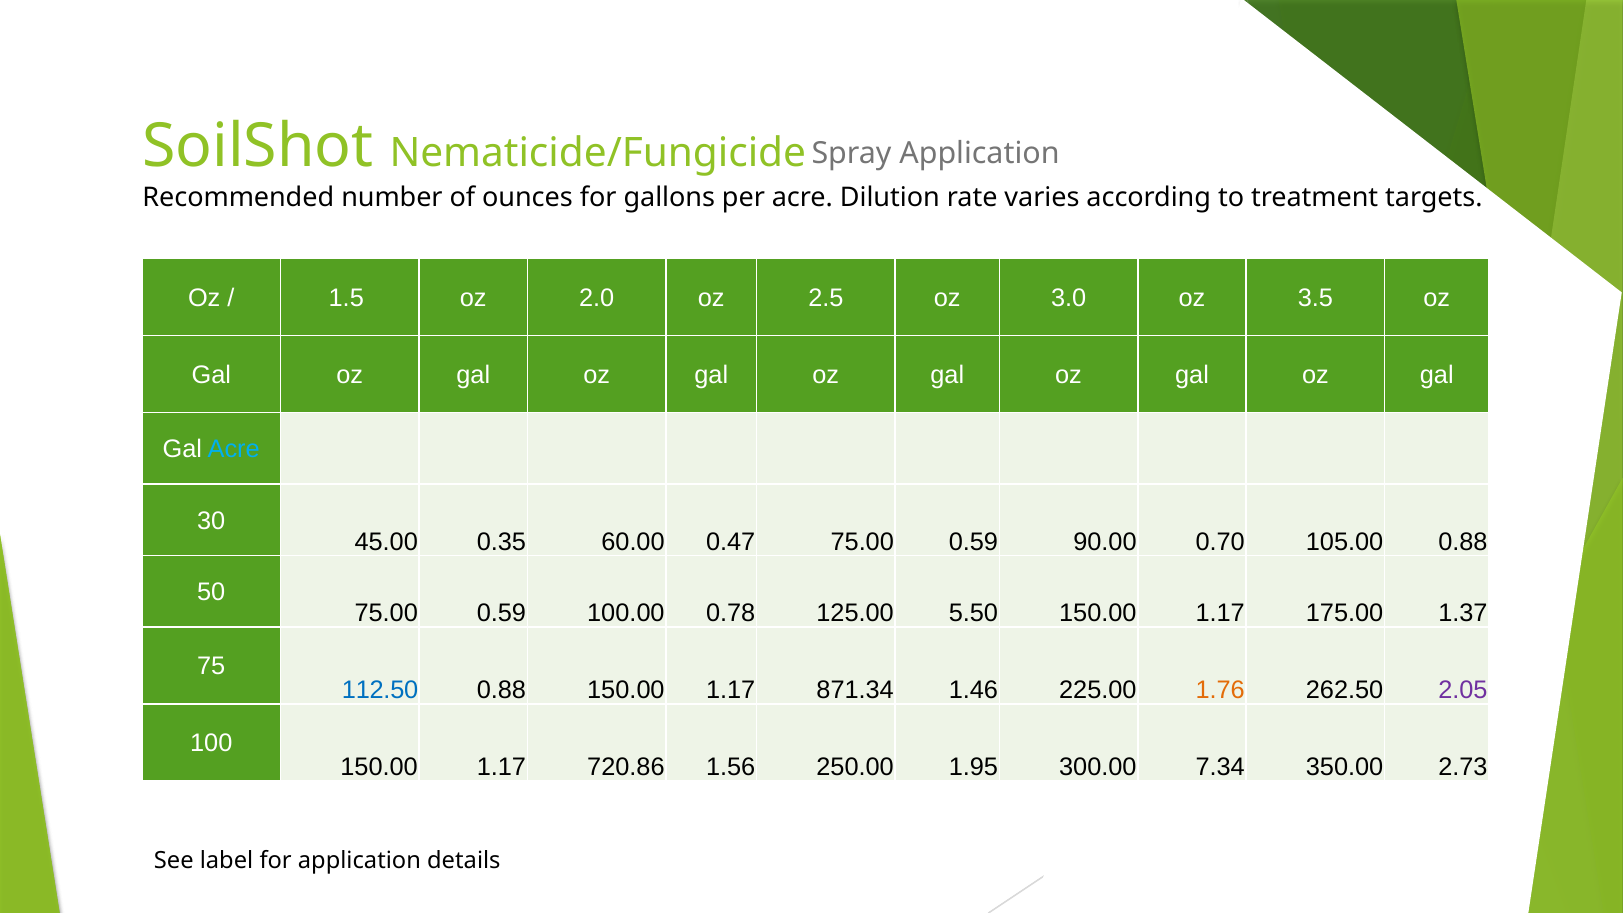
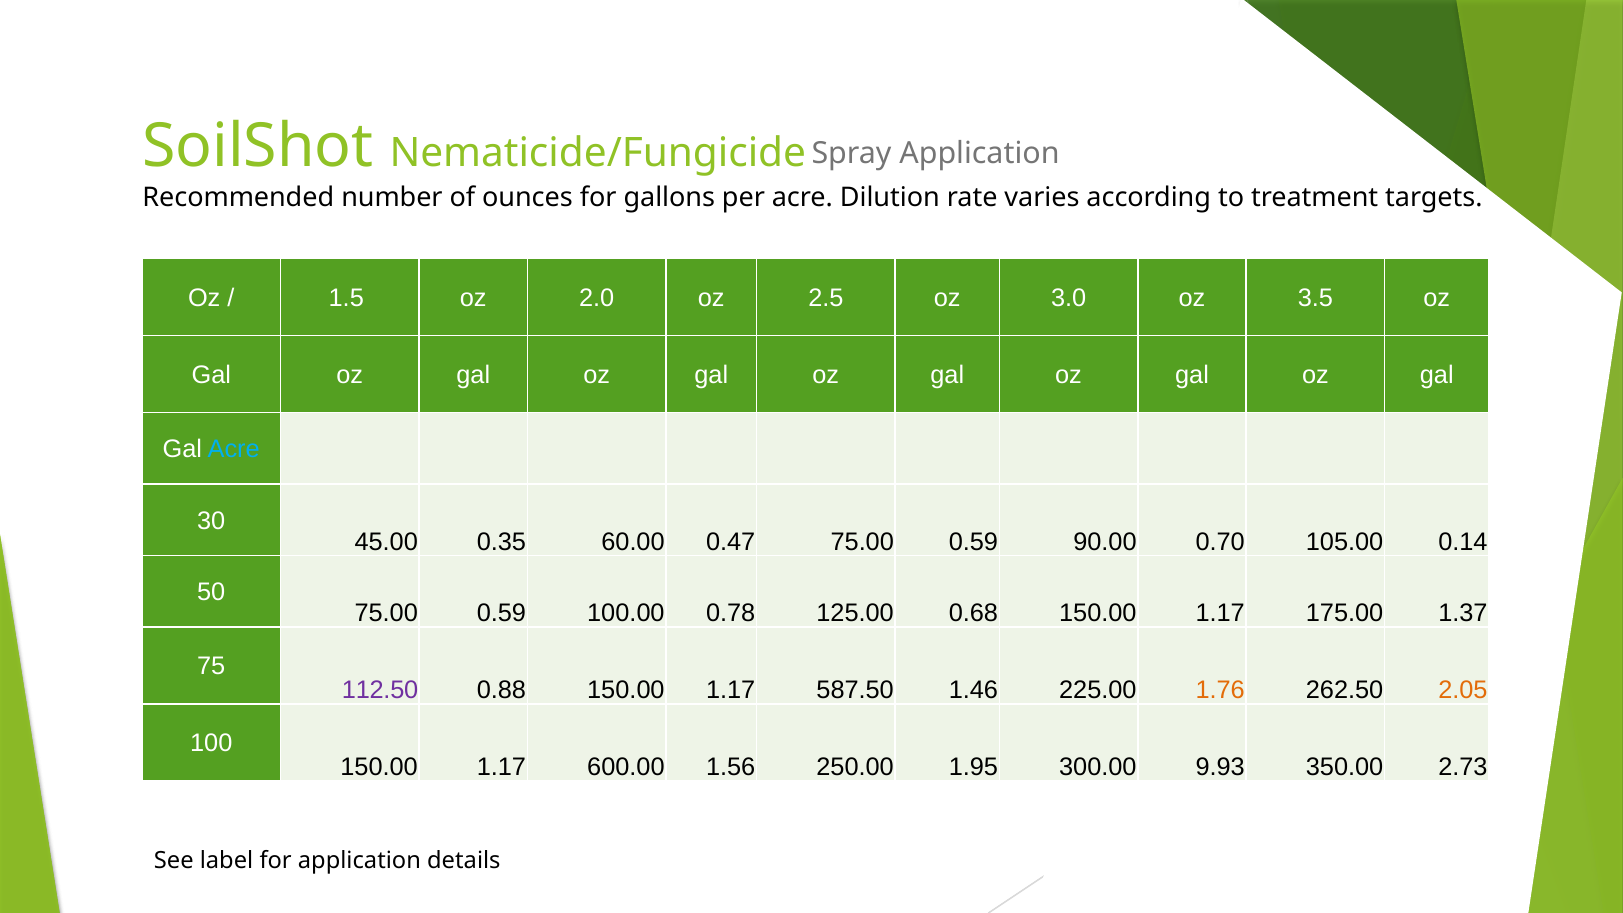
105.00 0.88: 0.88 -> 0.14
5.50: 5.50 -> 0.68
112.50 colour: blue -> purple
871.34: 871.34 -> 587.50
2.05 colour: purple -> orange
720.86: 720.86 -> 600.00
7.34: 7.34 -> 9.93
